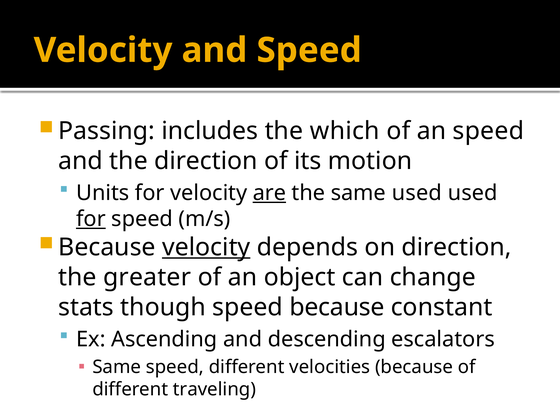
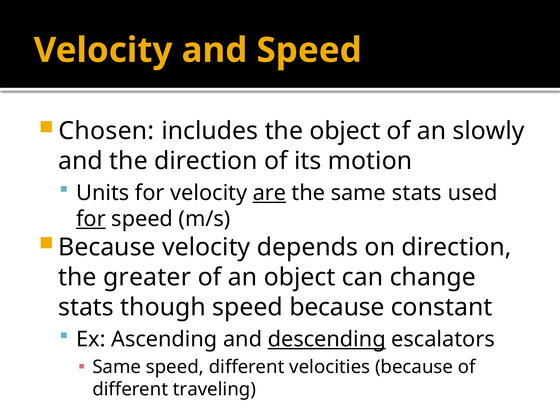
Passing: Passing -> Chosen
the which: which -> object
an speed: speed -> slowly
same used: used -> stats
velocity at (206, 247) underline: present -> none
descending underline: none -> present
